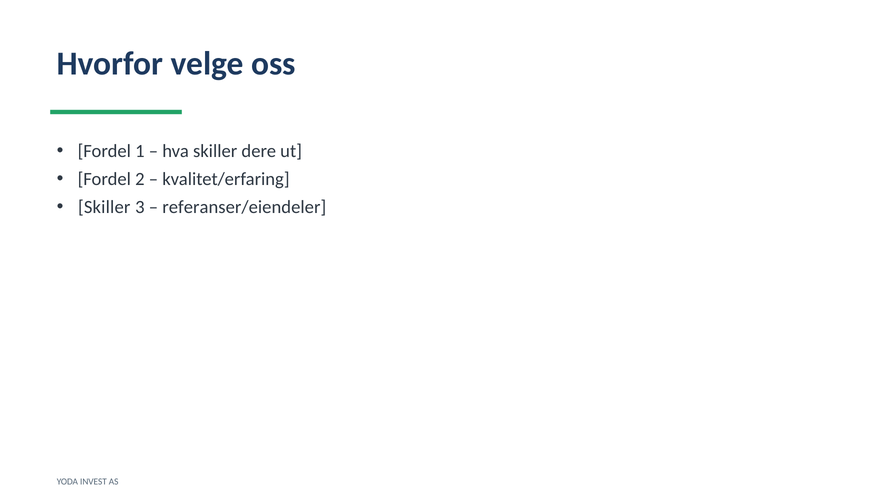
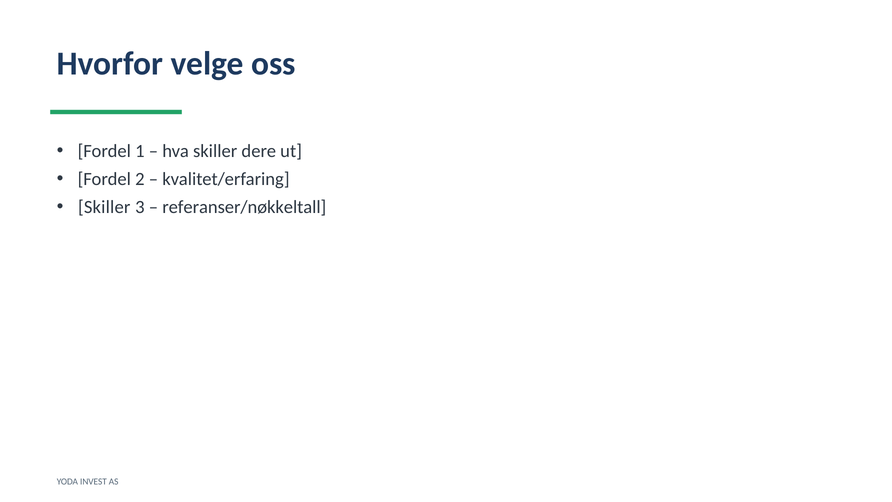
referanser/eiendeler: referanser/eiendeler -> referanser/nøkkeltall
